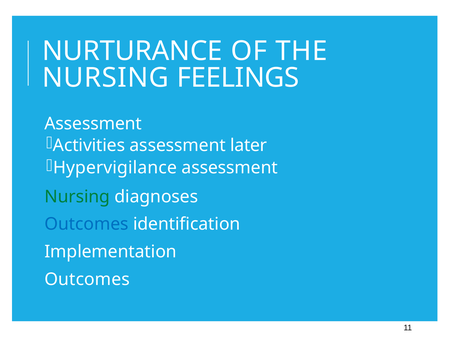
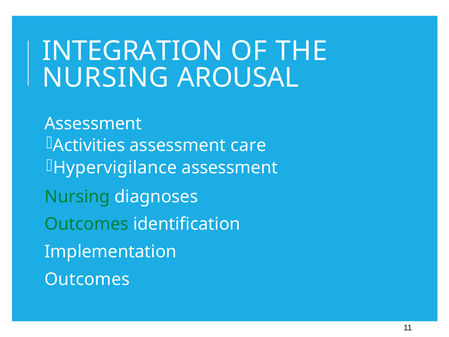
NURTURANCE: NURTURANCE -> INTEGRATION
FEELINGS: FEELINGS -> AROUSAL
later: later -> care
Outcomes at (86, 224) colour: blue -> green
